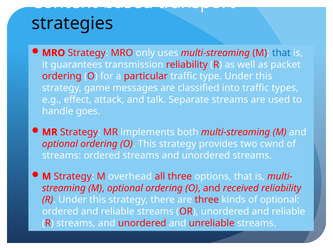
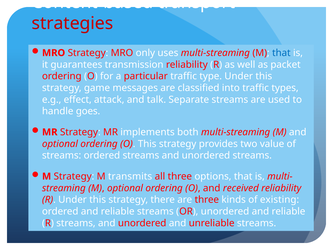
strategies colour: black -> red
cwnd: cwnd -> value
overhead: overhead -> transmits
of optional: optional -> existing
